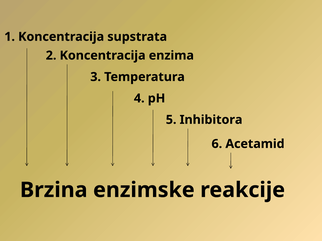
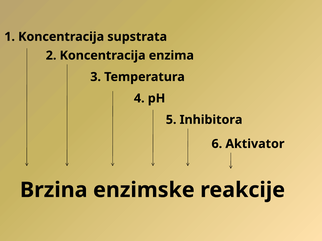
Acetamid: Acetamid -> Aktivator
